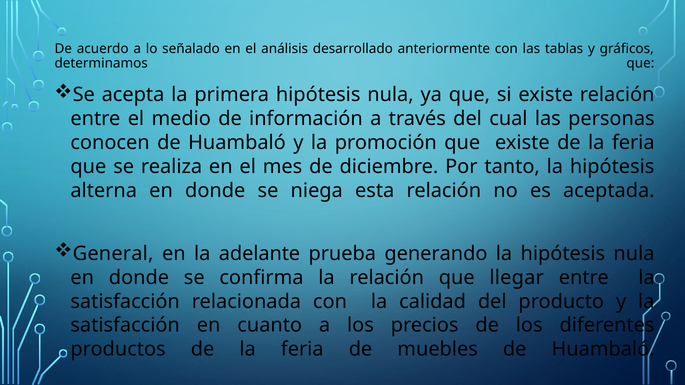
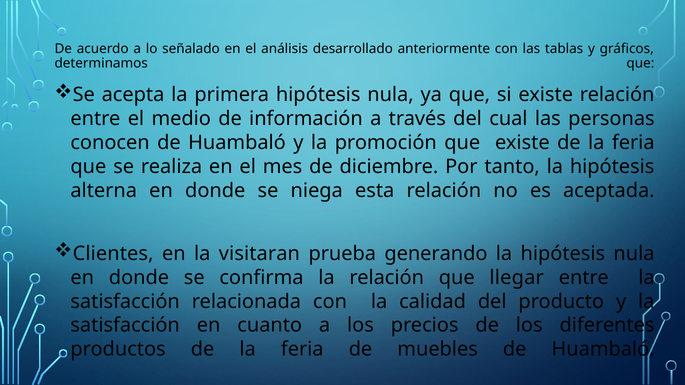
General: General -> Clientes
adelante: adelante -> visitaran
